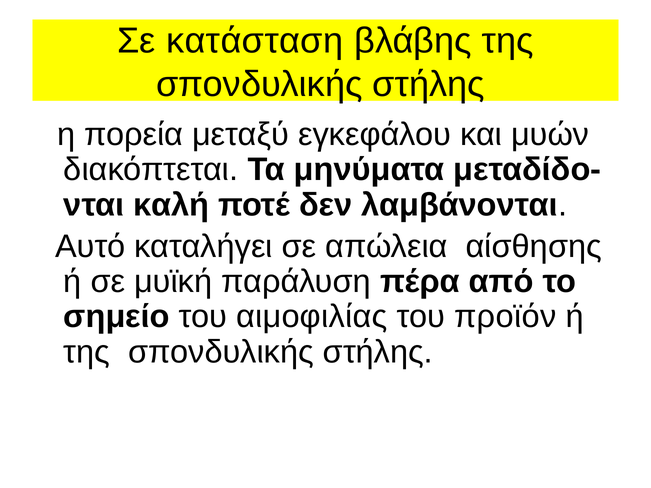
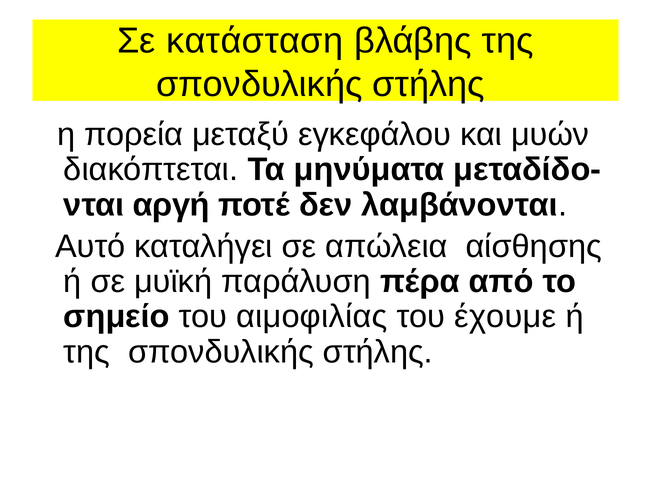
καλή: καλή -> αργή
προϊόν: προϊόν -> έχουμε
